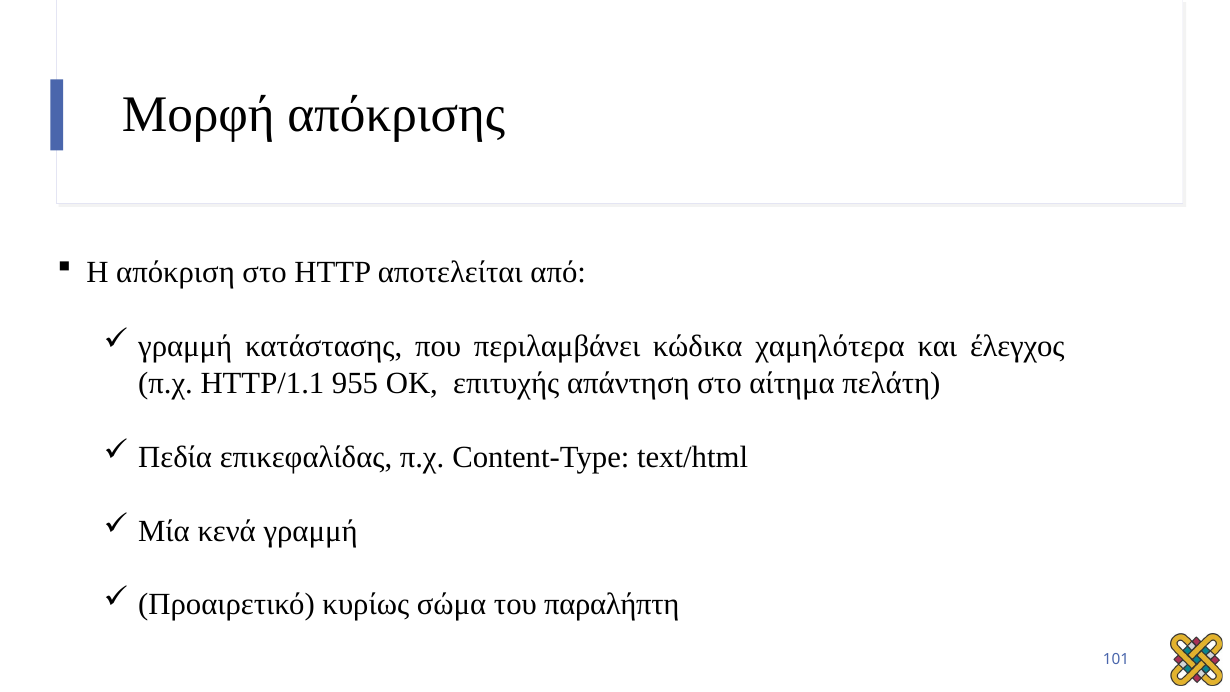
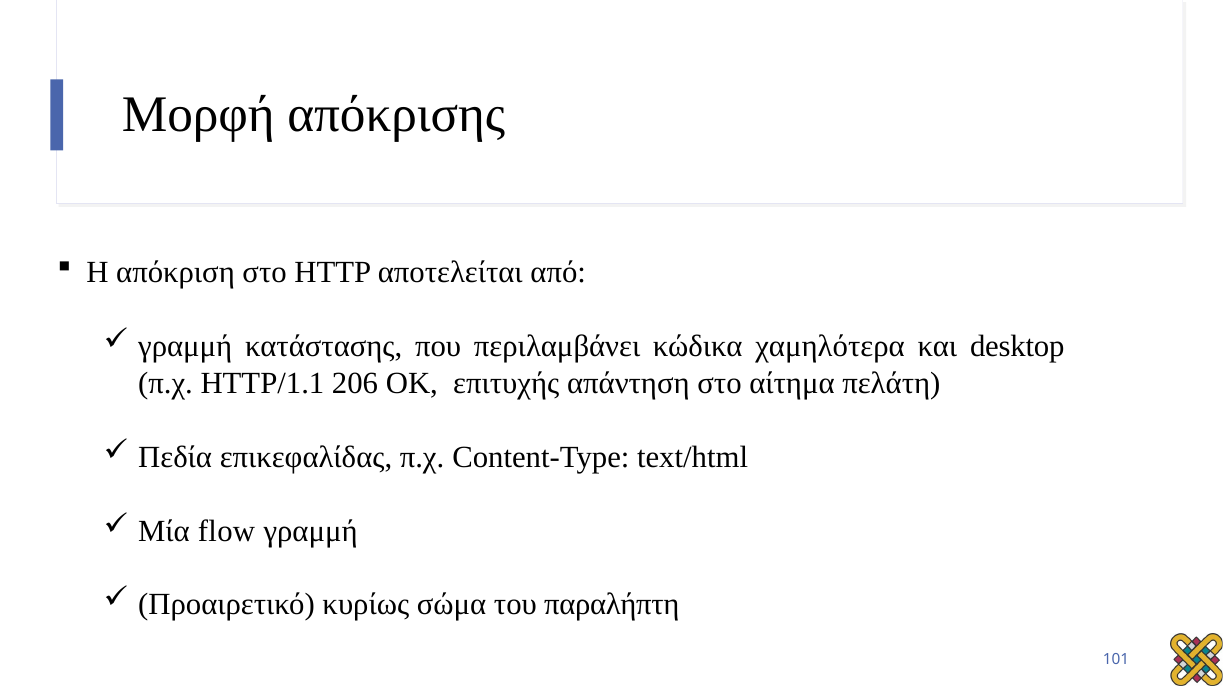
έλεγχος: έλεγχος -> desktop
955: 955 -> 206
κενά: κενά -> flow
